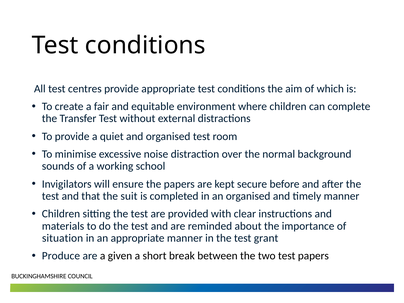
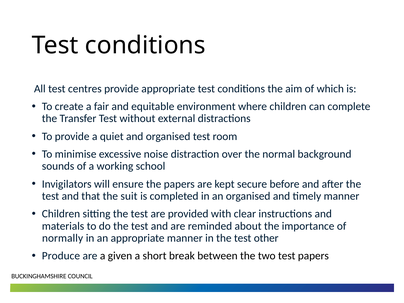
situation: situation -> normally
grant: grant -> other
